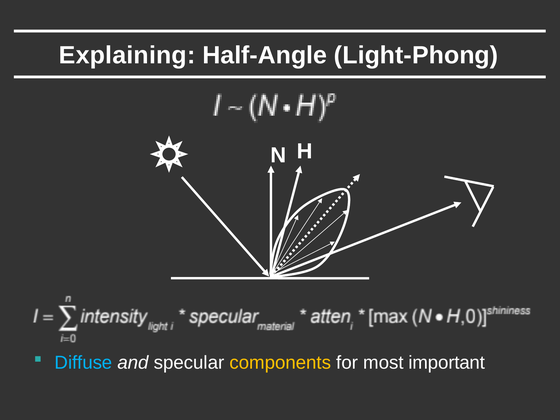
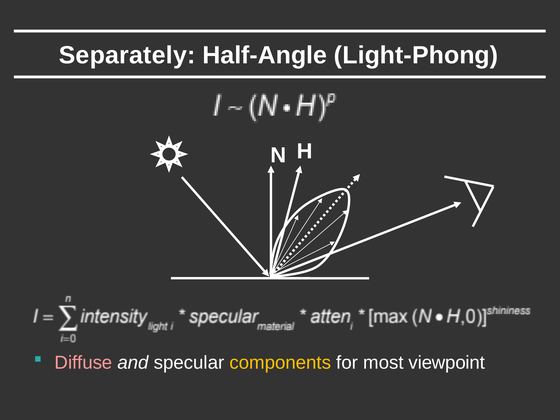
Explaining: Explaining -> Separately
Diffuse colour: light blue -> pink
important: important -> viewpoint
